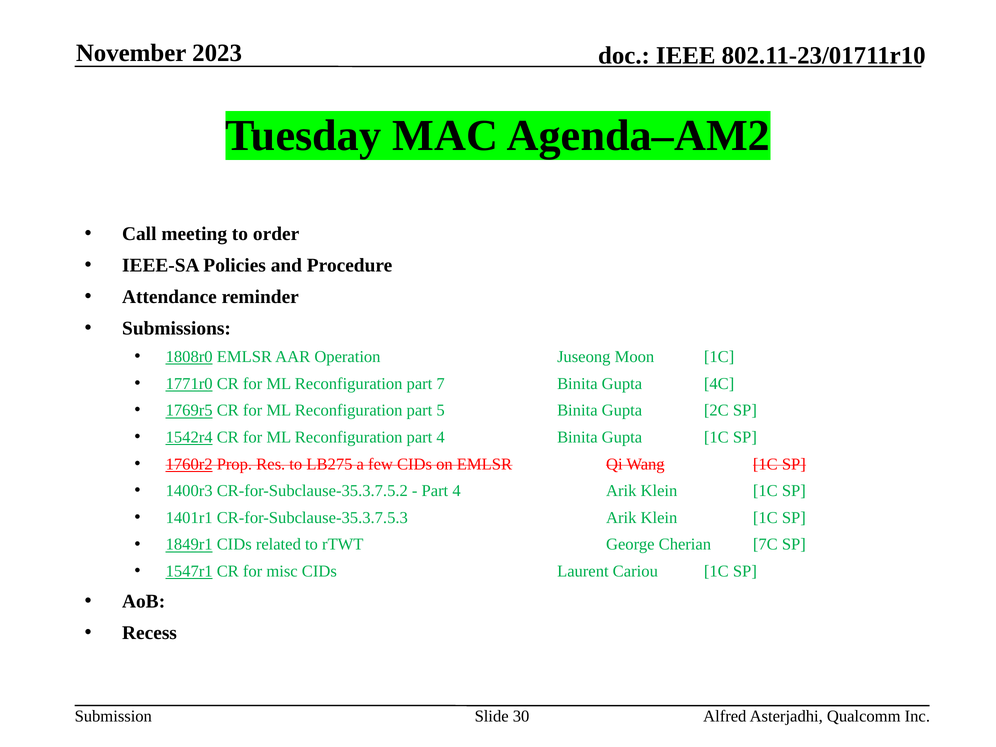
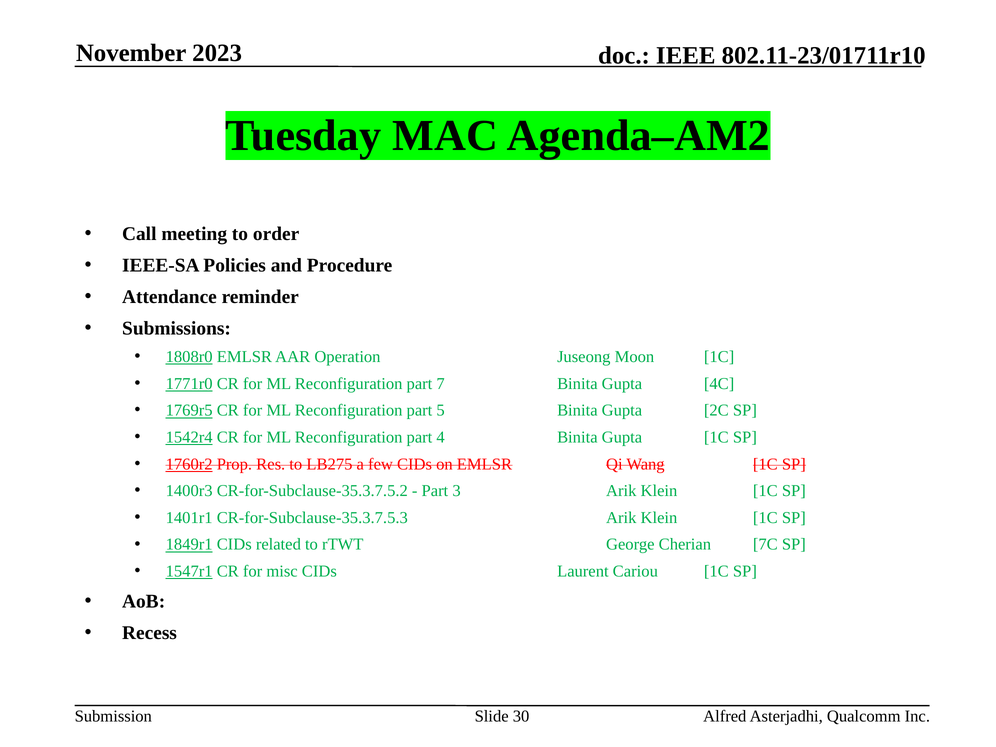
4 at (457, 491): 4 -> 3
